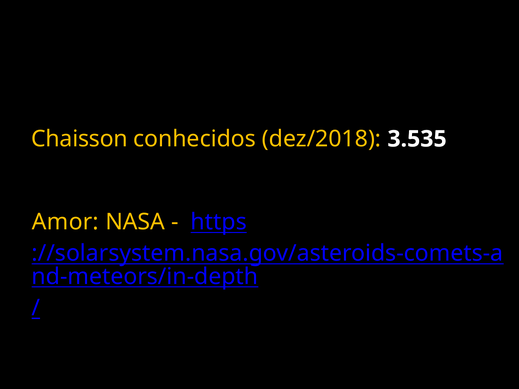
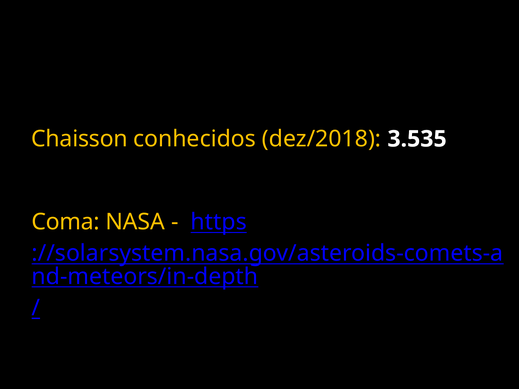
Amor: Amor -> Coma
